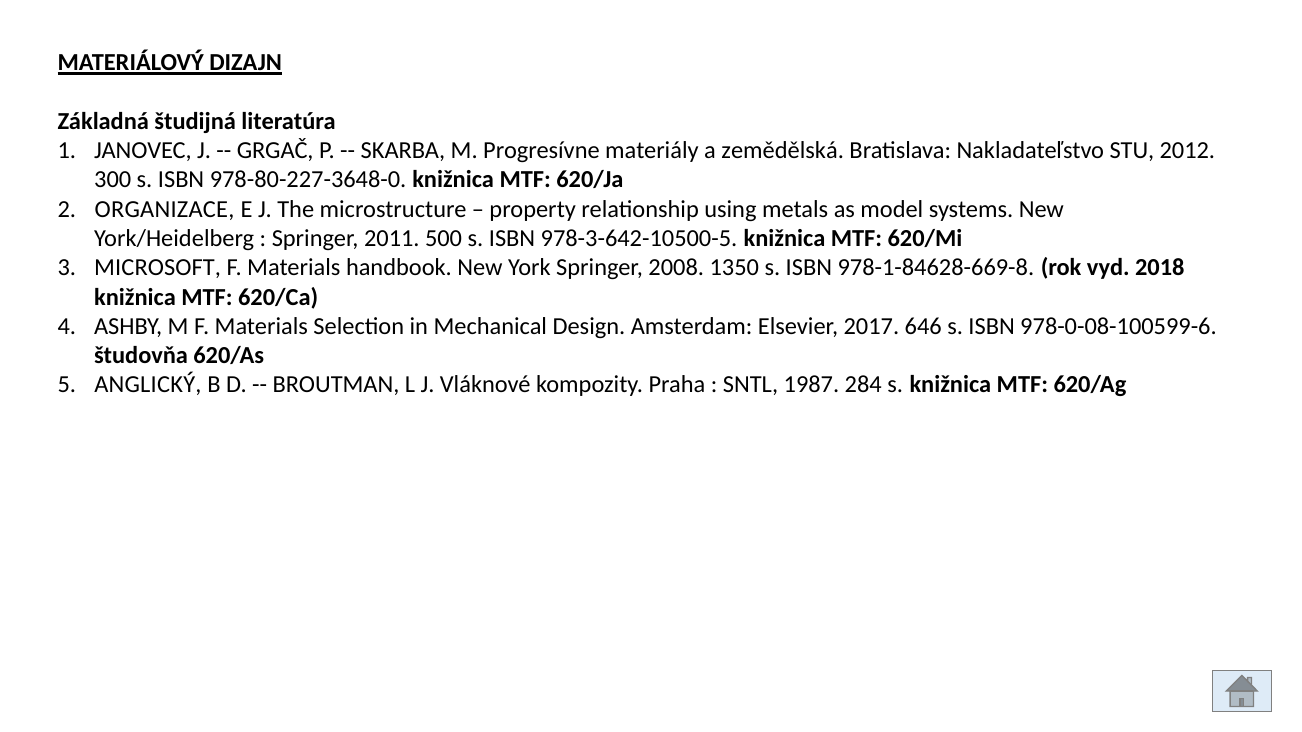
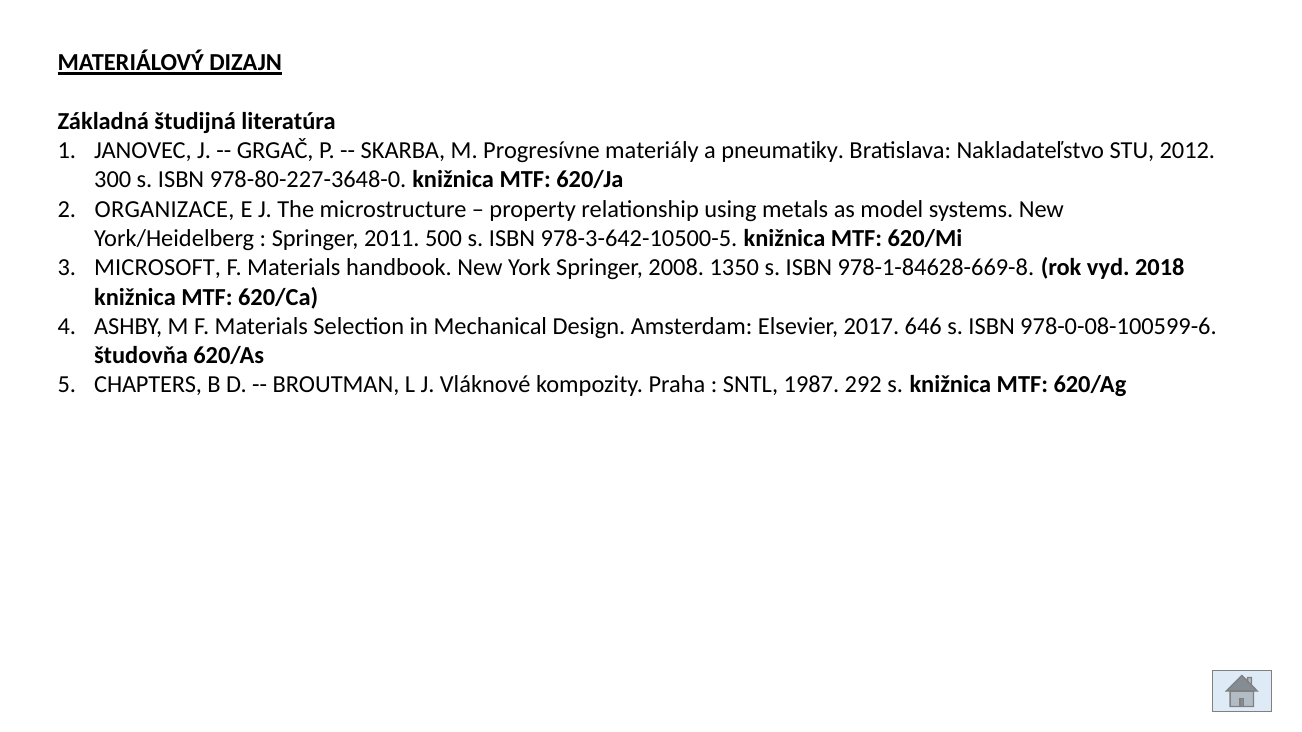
zemědělská: zemědělská -> pneumatiky
ANGLICKÝ: ANGLICKÝ -> CHAPTERS
284: 284 -> 292
